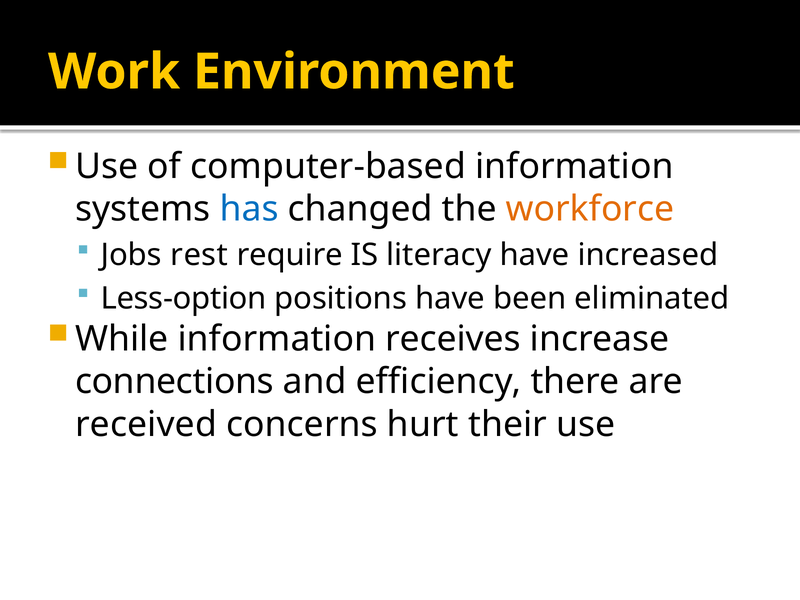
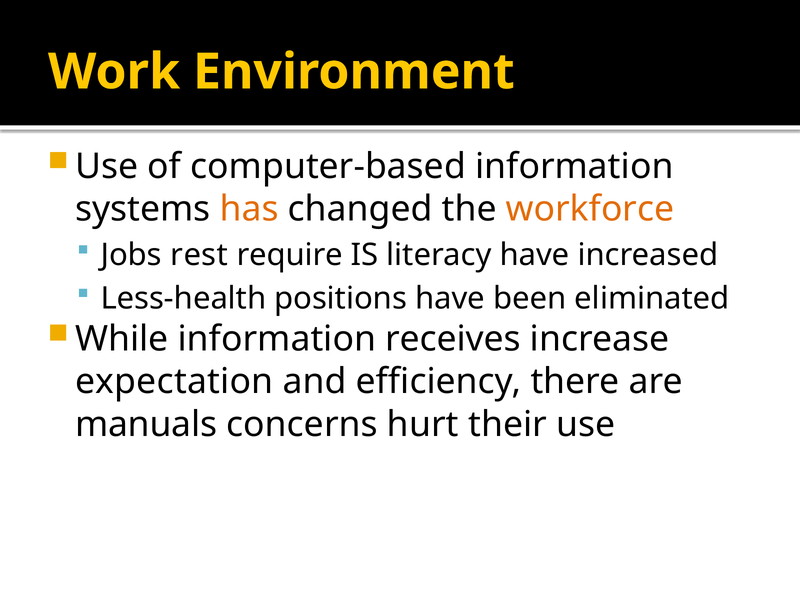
has colour: blue -> orange
Less-option: Less-option -> Less-health
connections: connections -> expectation
received: received -> manuals
